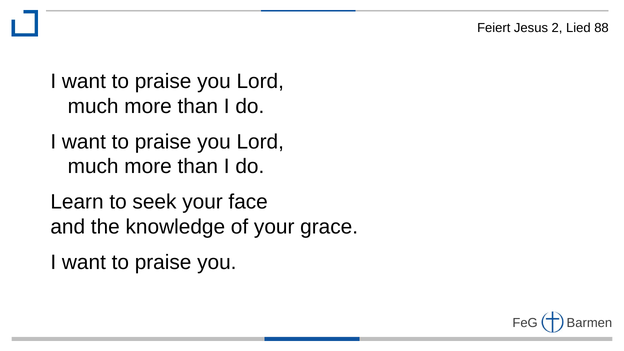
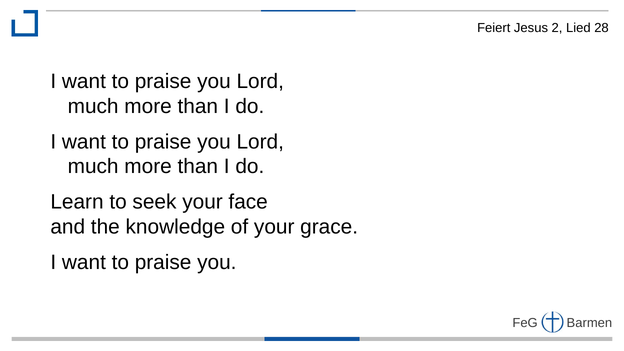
88: 88 -> 28
